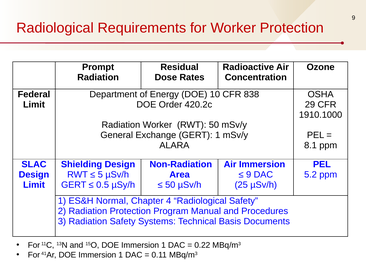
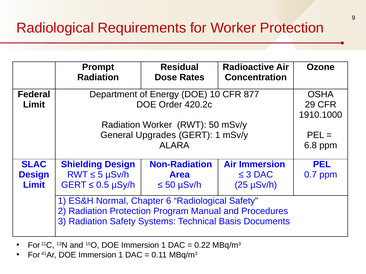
838: 838 -> 877
Exchange: Exchange -> Upgrades
8.1: 8.1 -> 6.8
9 at (249, 175): 9 -> 3
5.2: 5.2 -> 0.7
4: 4 -> 6
